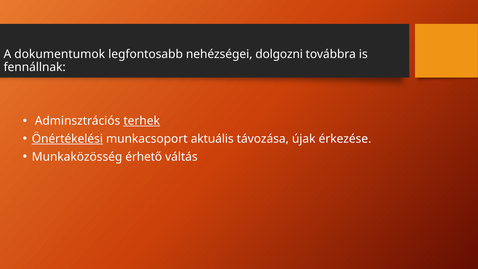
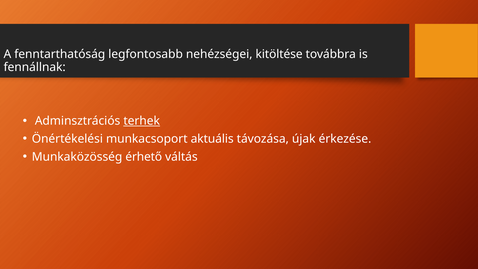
dokumentumok: dokumentumok -> fenntarthatóság
dolgozni: dolgozni -> kitöltése
Önértékelési underline: present -> none
